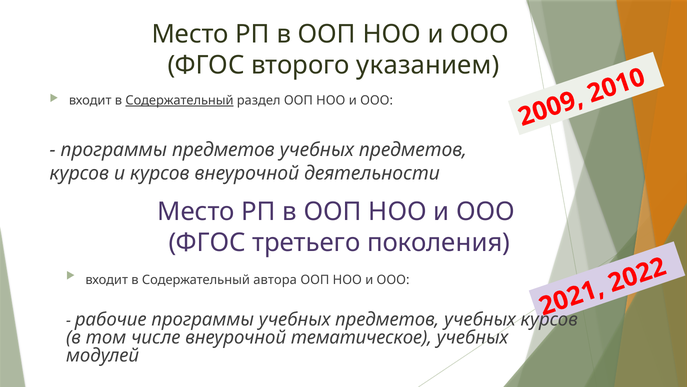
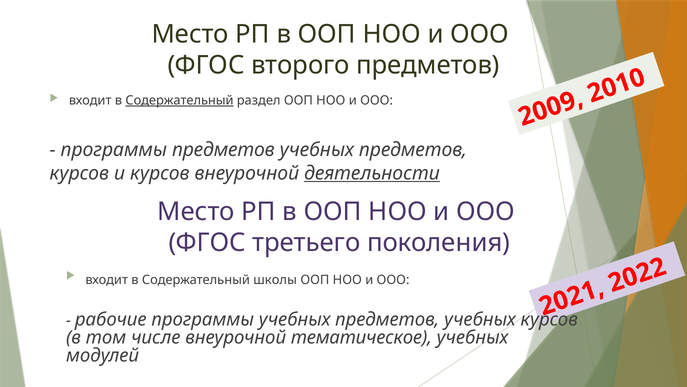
второго указанием: указанием -> предметов
деятельности underline: none -> present
автора: автора -> школы
